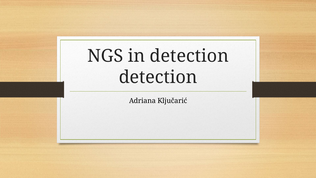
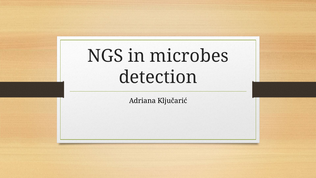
in detection: detection -> microbes
